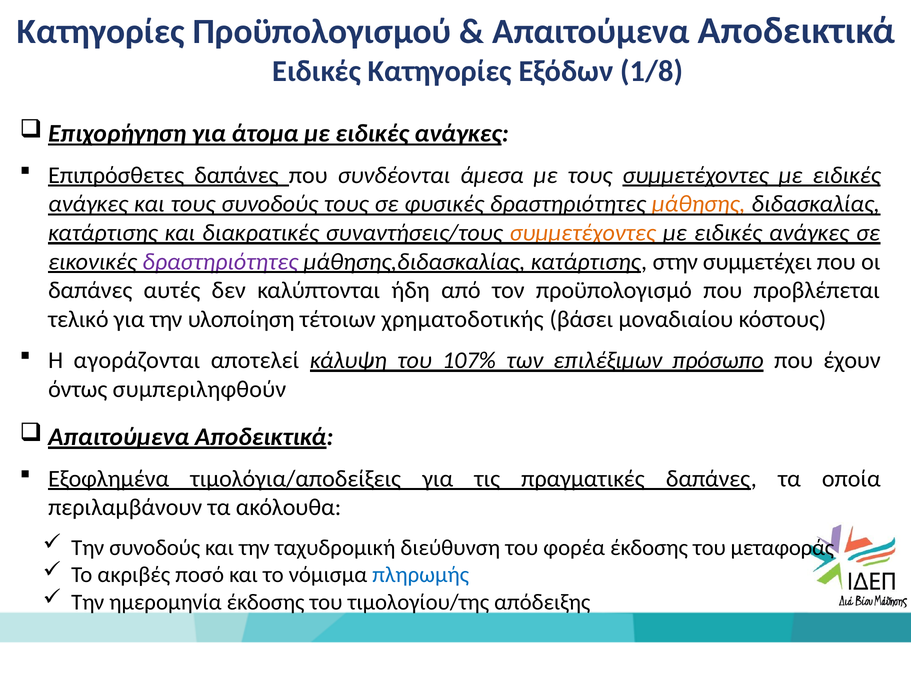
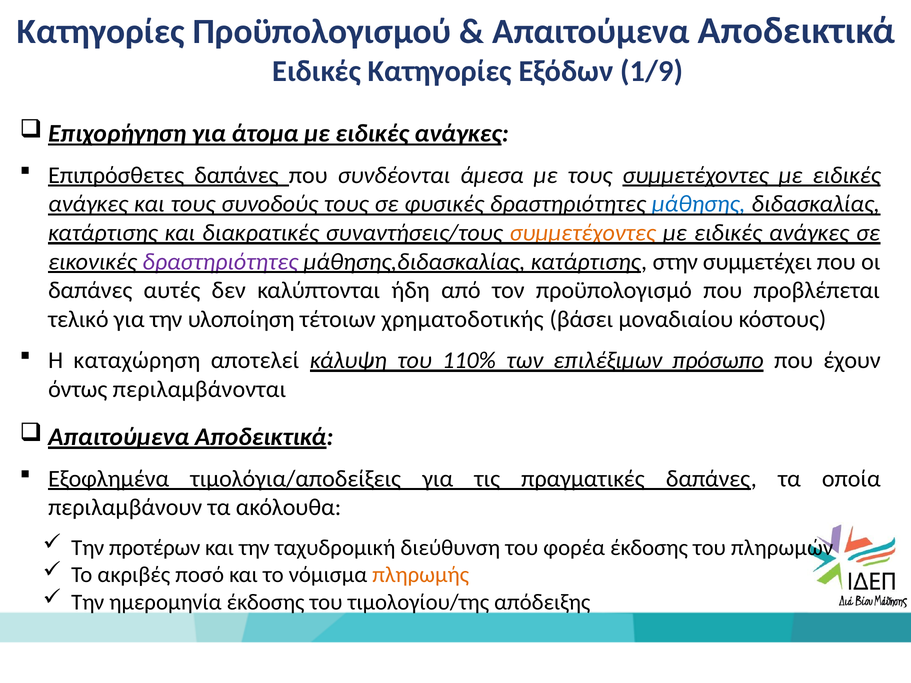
1/8: 1/8 -> 1/9
μάθησης colour: orange -> blue
αγοράζονται: αγοράζονται -> καταχώρηση
107%: 107% -> 110%
συμπεριληφθούν: συμπεριληφθούν -> περιλαμβάνονται
Την συνοδούς: συνοδούς -> προτέρων
μεταφοράς: μεταφοράς -> πληρωμών
πληρωμής colour: blue -> orange
